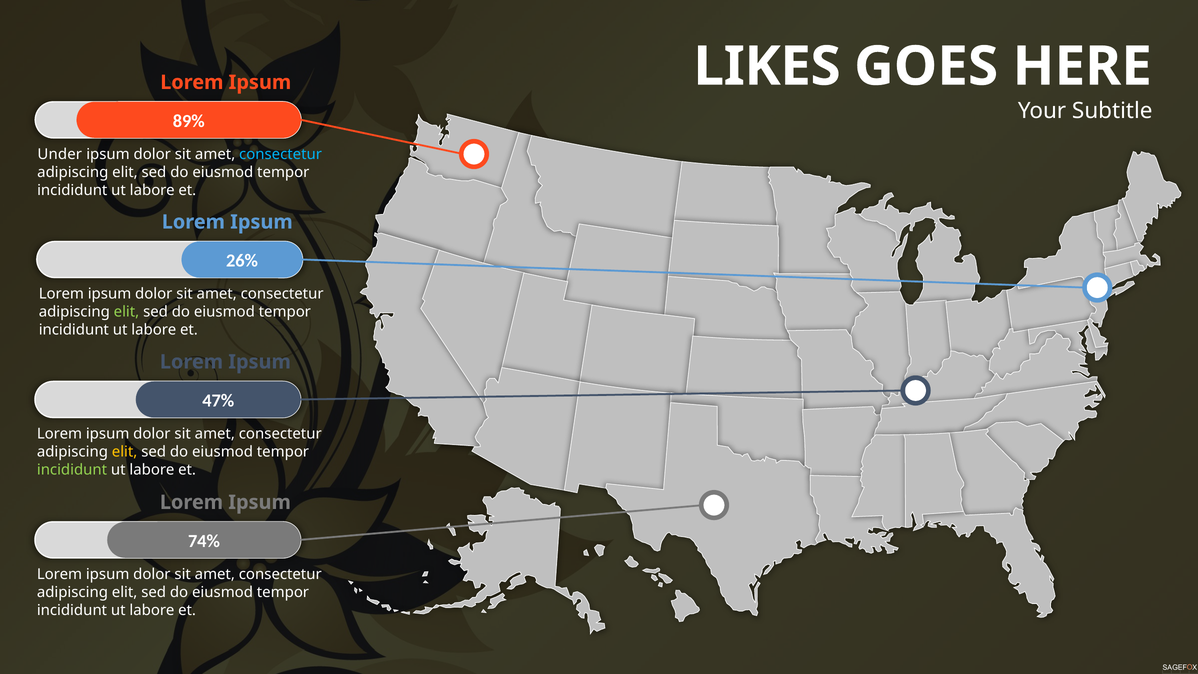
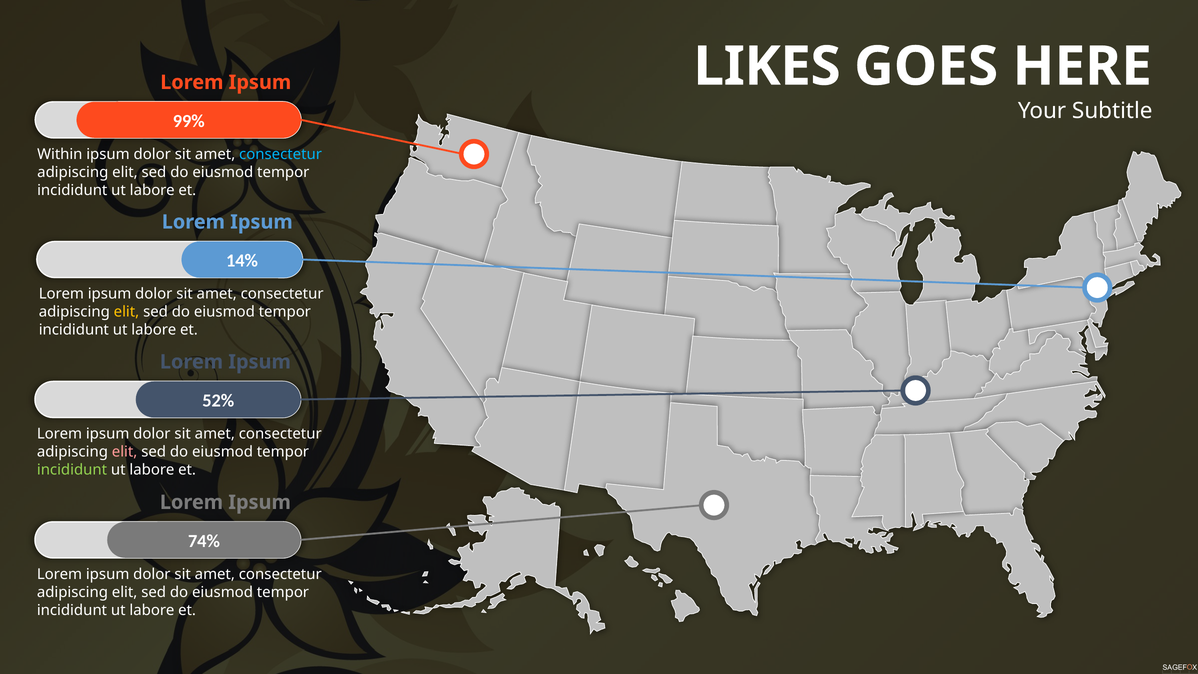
89%: 89% -> 99%
Under: Under -> Within
26%: 26% -> 14%
elit at (126, 312) colour: light green -> yellow
47%: 47% -> 52%
elit at (125, 452) colour: yellow -> pink
